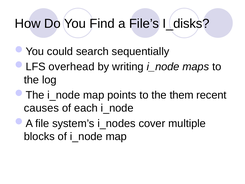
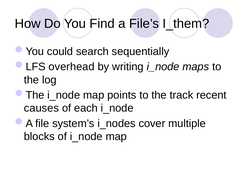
I_disks: I_disks -> I_them
them: them -> track
